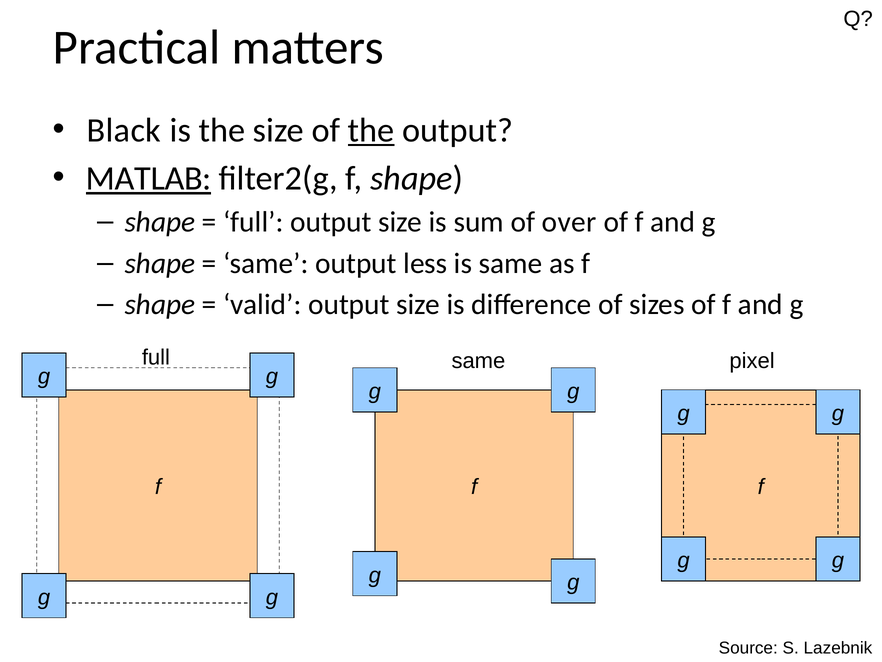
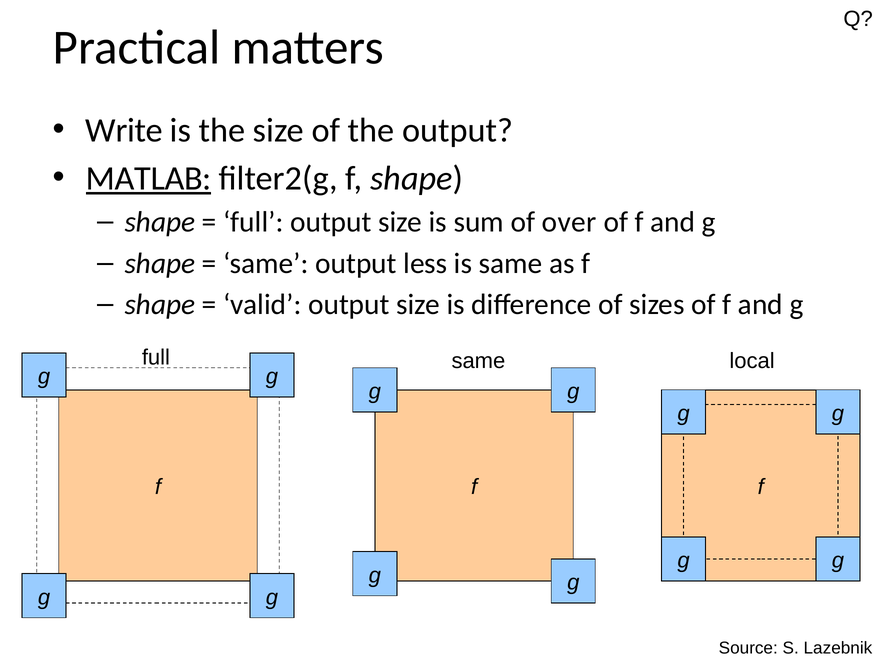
Black: Black -> Write
the at (371, 130) underline: present -> none
pixel: pixel -> local
